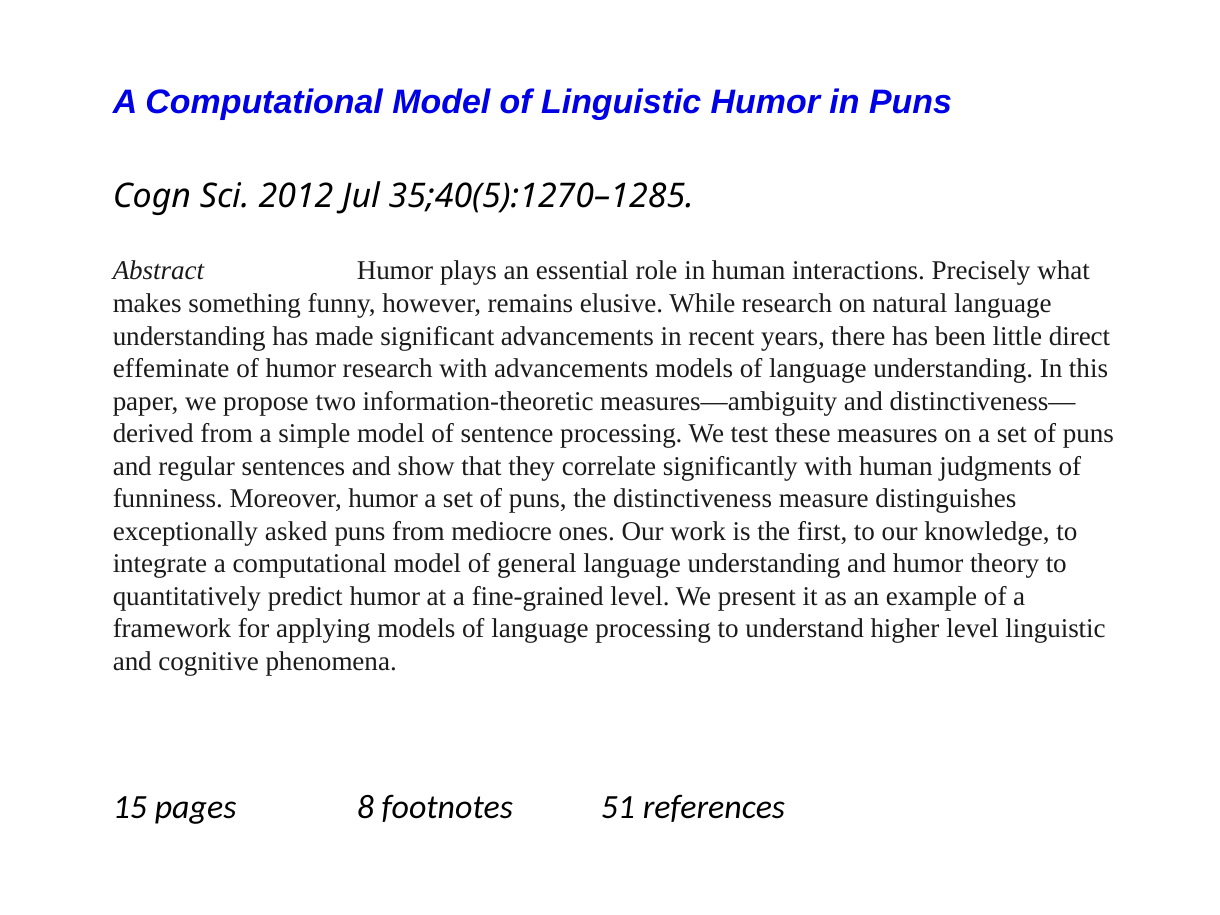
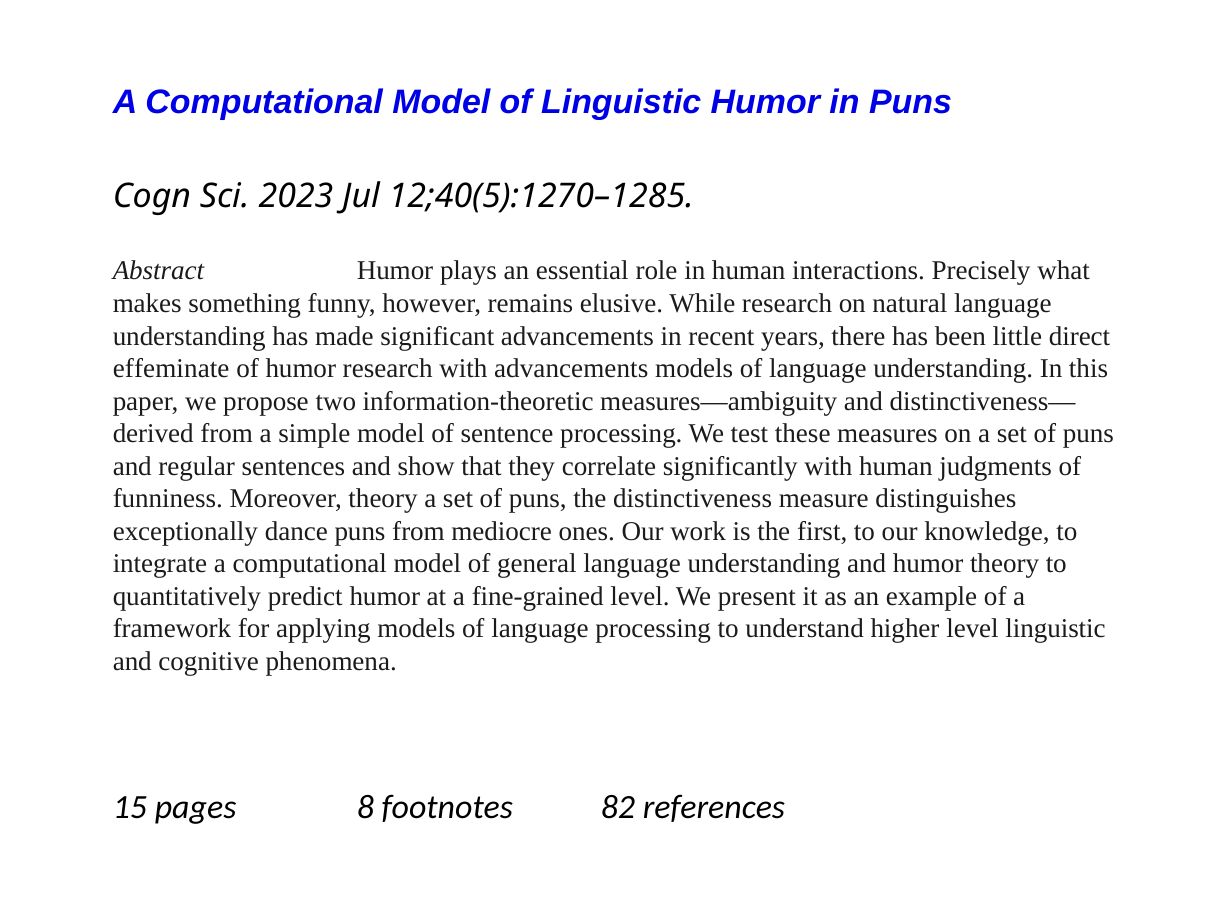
2012: 2012 -> 2023
35;40(5):1270–1285: 35;40(5):1270–1285 -> 12;40(5):1270–1285
Moreover humor: humor -> theory
asked: asked -> dance
51: 51 -> 82
